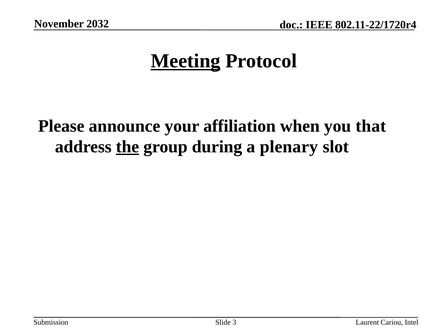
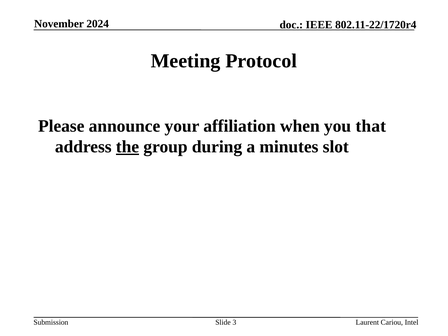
2032: 2032 -> 2024
Meeting underline: present -> none
plenary: plenary -> minutes
